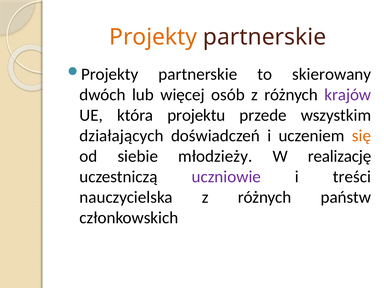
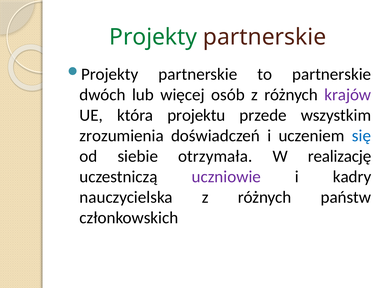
Projekty colour: orange -> green
to skierowany: skierowany -> partnerskie
działających: działających -> zrozumienia
się colour: orange -> blue
młodzieży: młodzieży -> otrzymała
treści: treści -> kadry
